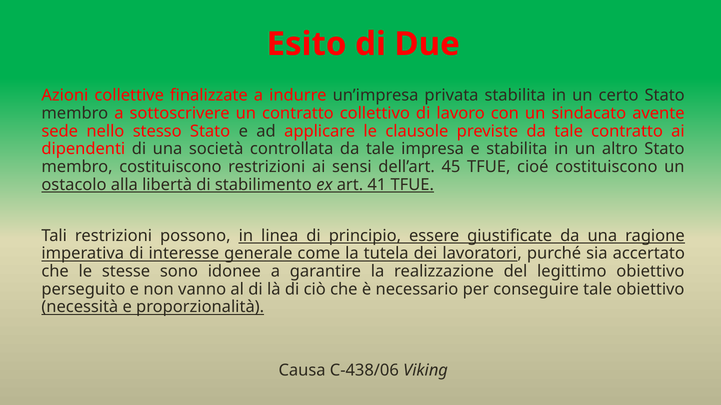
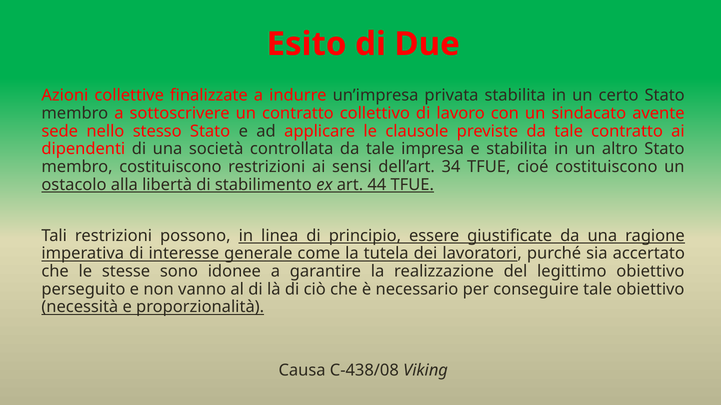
45: 45 -> 34
41: 41 -> 44
C-438/06: C-438/06 -> C-438/08
